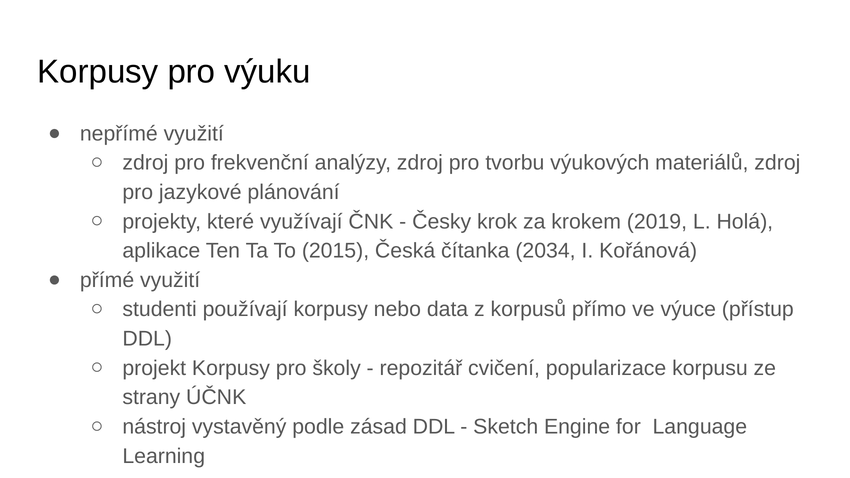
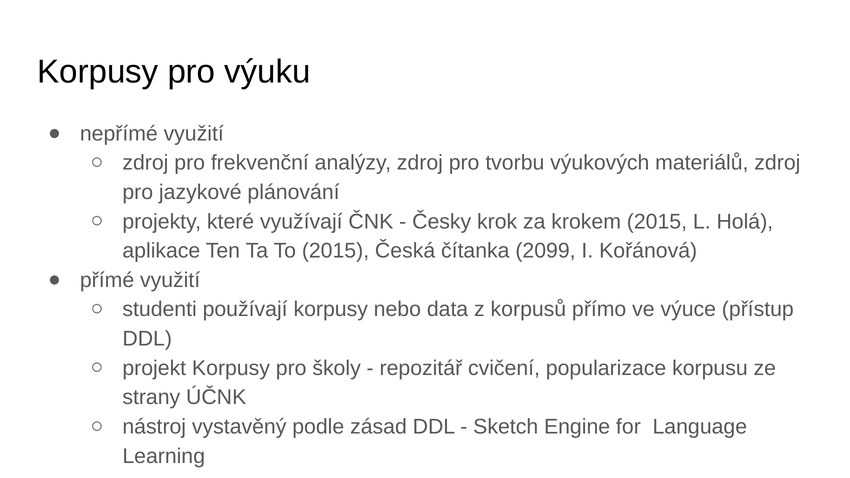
krokem 2019: 2019 -> 2015
2034: 2034 -> 2099
